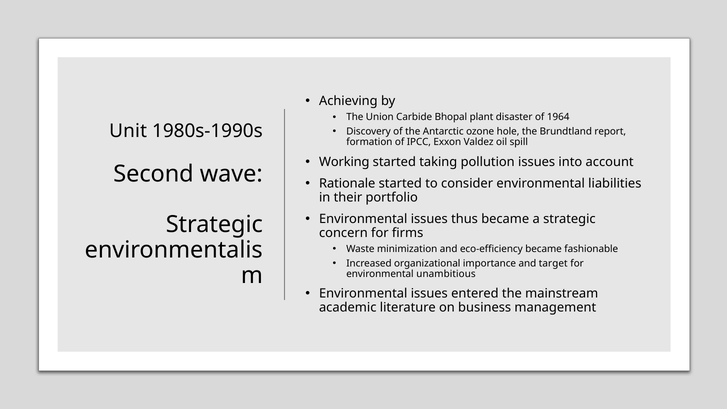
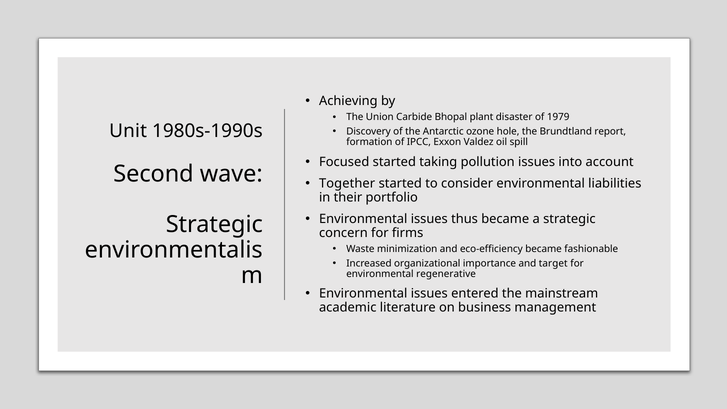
1964: 1964 -> 1979
Working: Working -> Focused
Rationale: Rationale -> Together
unambitious: unambitious -> regenerative
